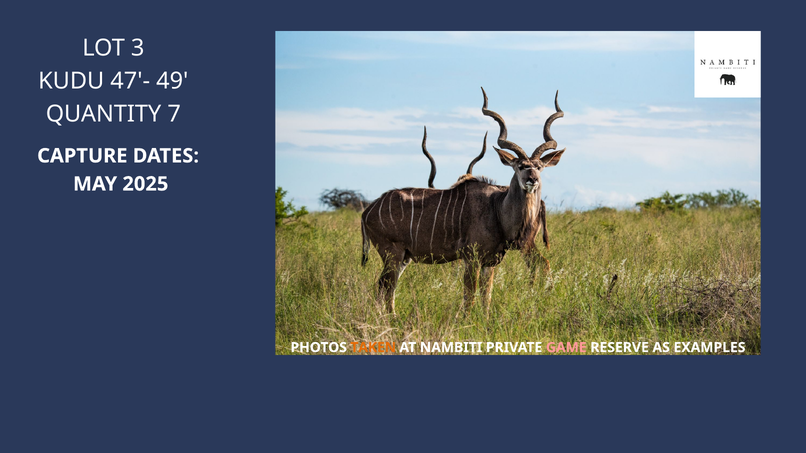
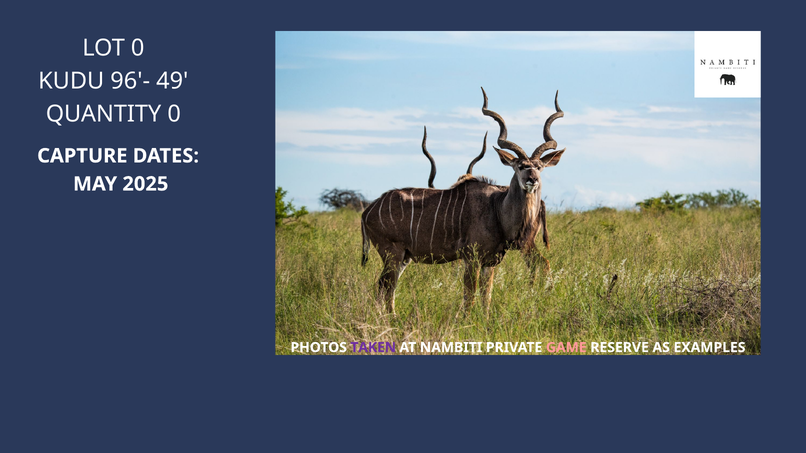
LOT 3: 3 -> 0
47'-: 47'- -> 96'-
QUANTITY 7: 7 -> 0
TAKEN colour: orange -> purple
